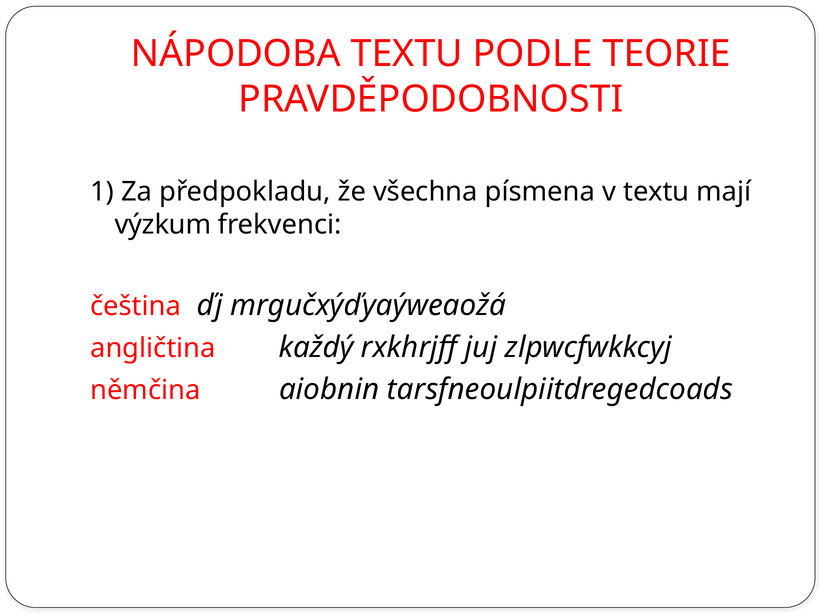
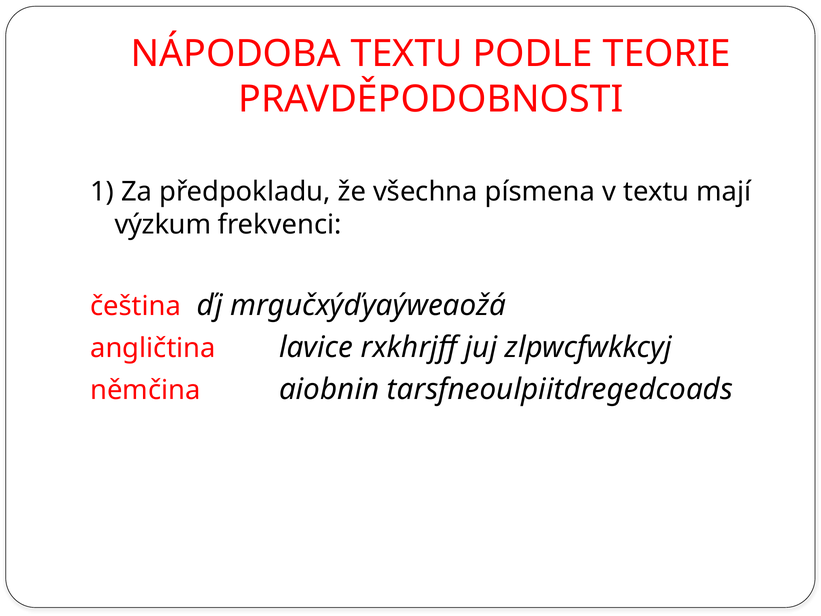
každý: každý -> lavice
